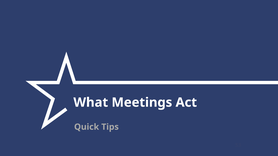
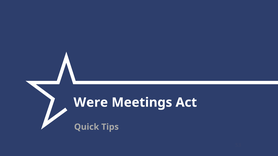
What: What -> Were
